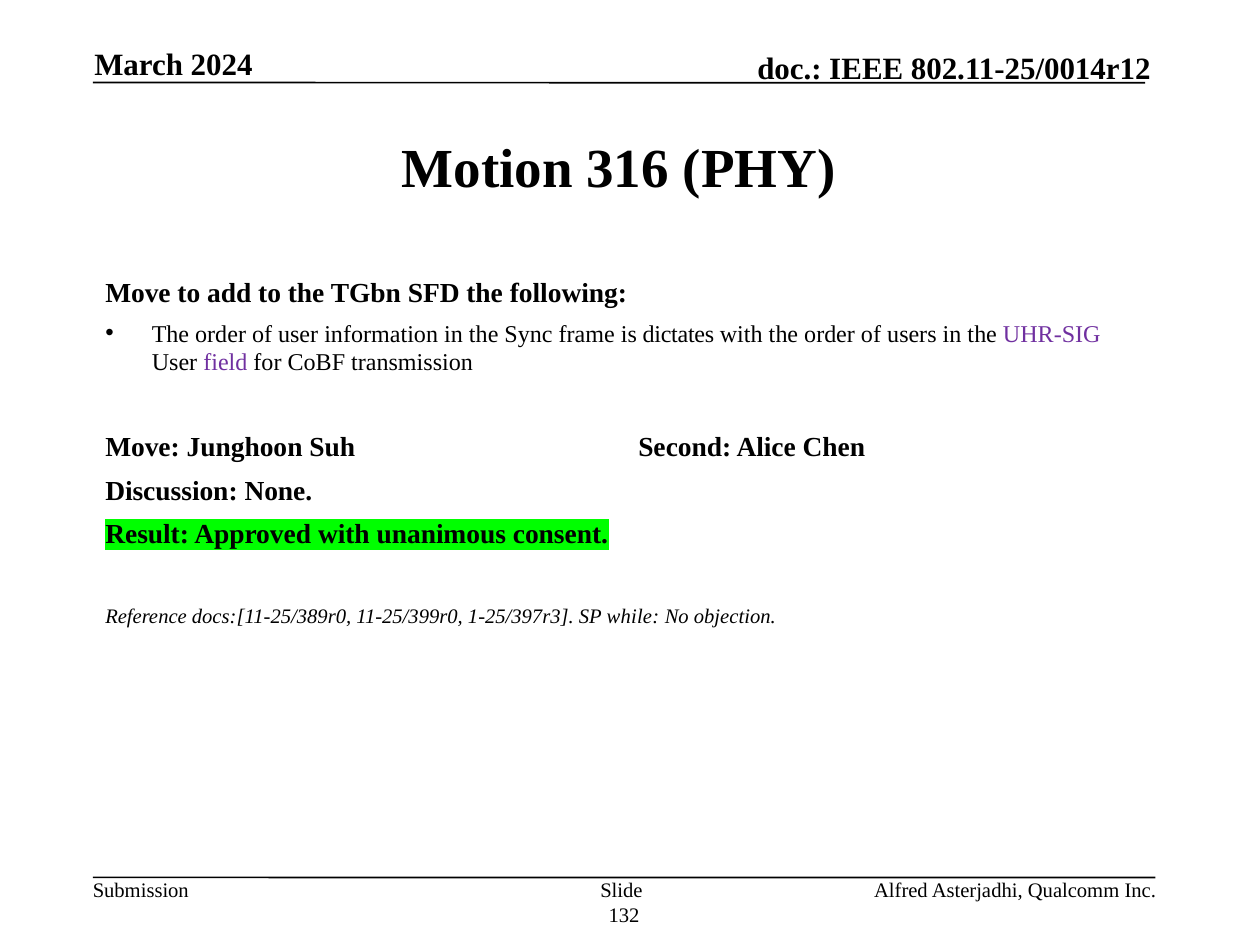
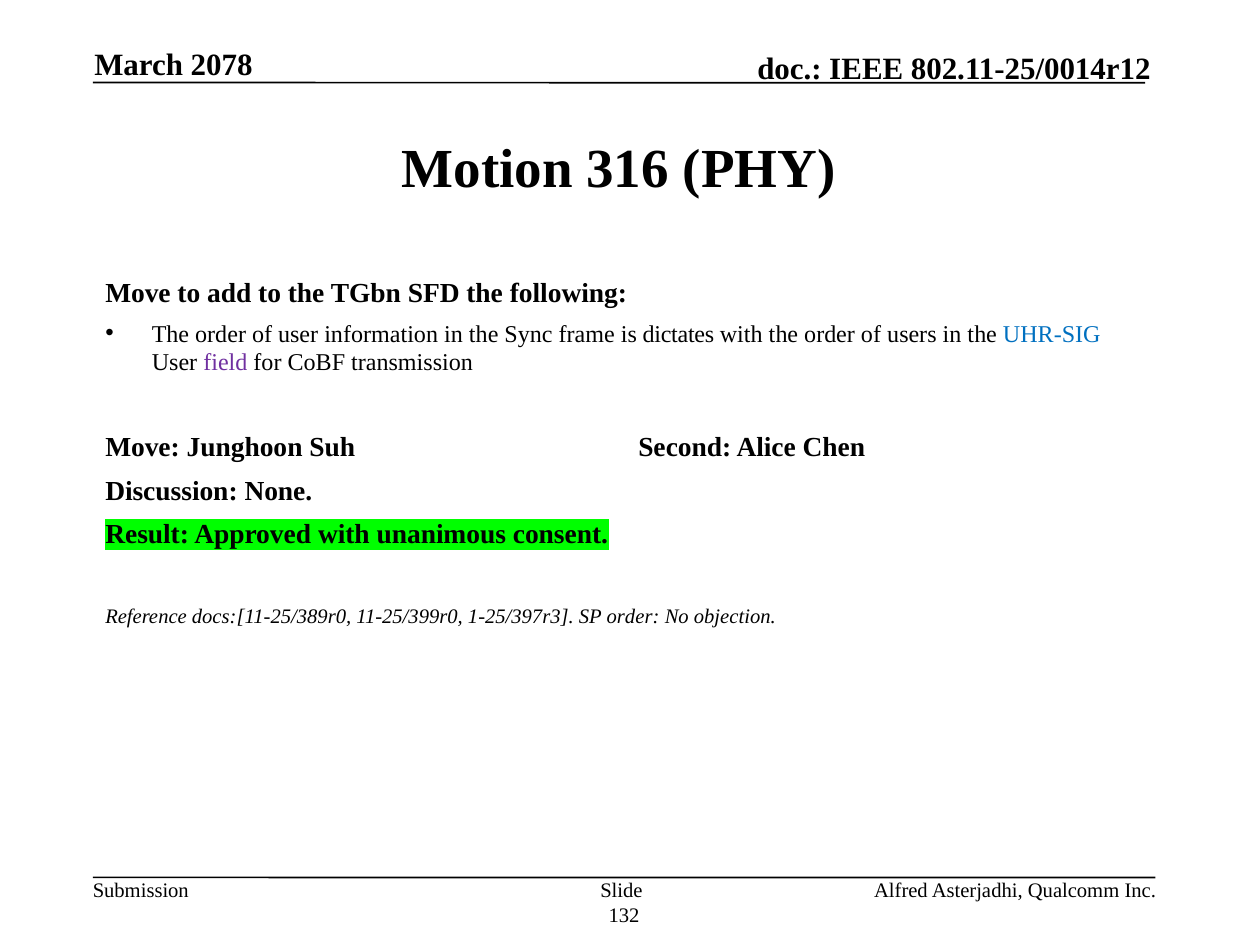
2024: 2024 -> 2078
UHR-SIG colour: purple -> blue
SP while: while -> order
